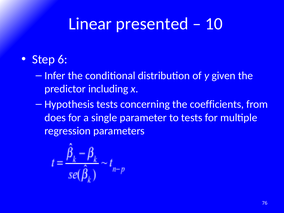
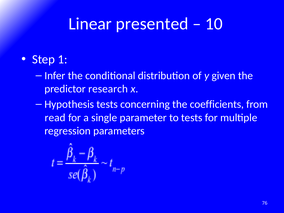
6: 6 -> 1
including: including -> research
does: does -> read
